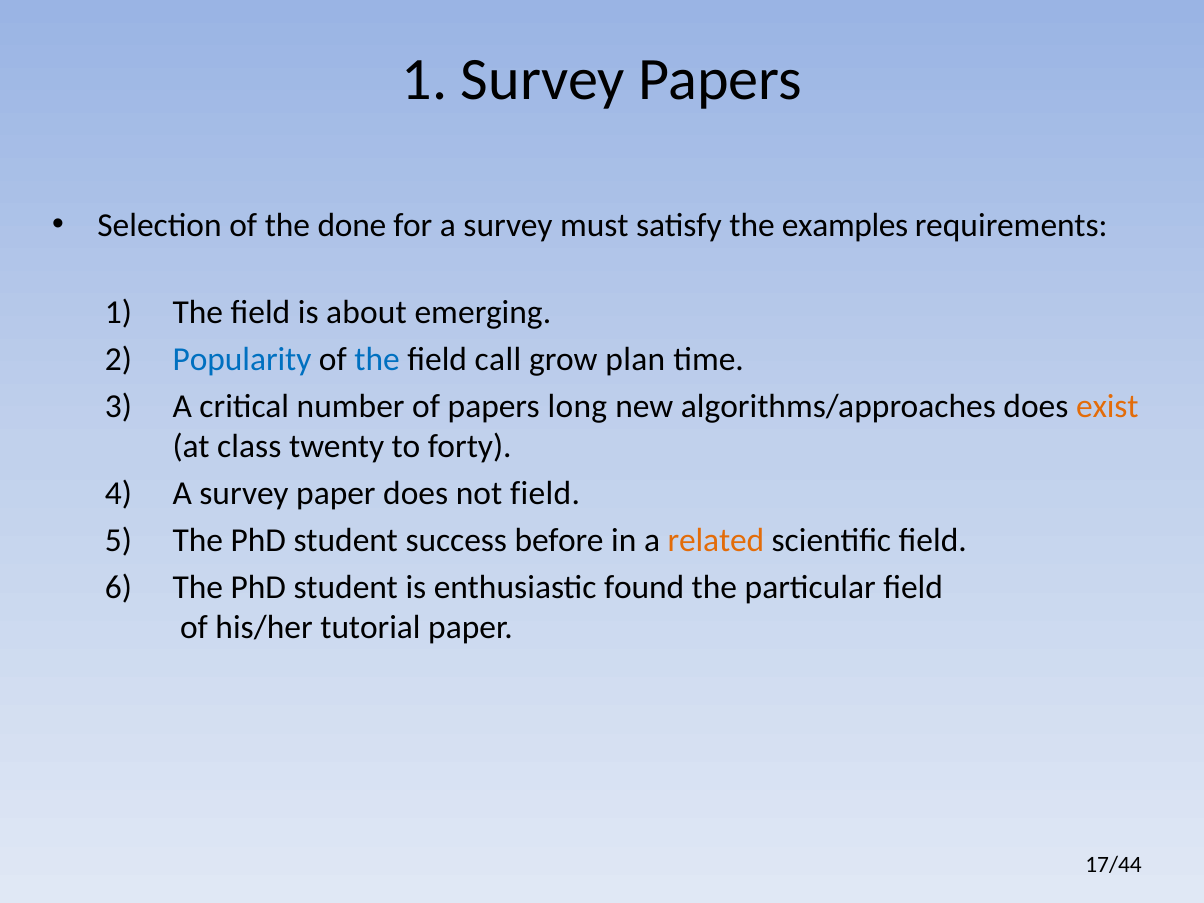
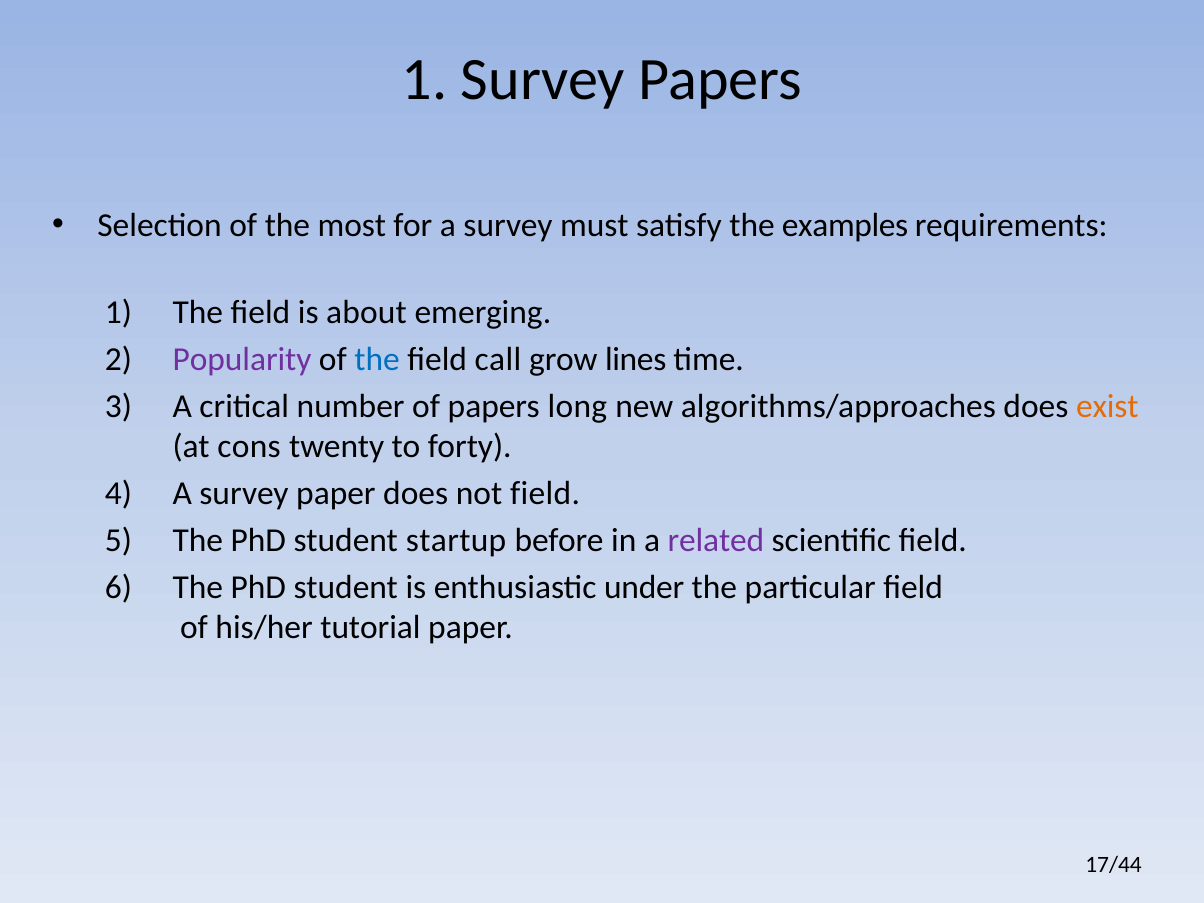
done: done -> most
Popularity colour: blue -> purple
plan: plan -> lines
class: class -> cons
success: success -> startup
related colour: orange -> purple
found: found -> under
